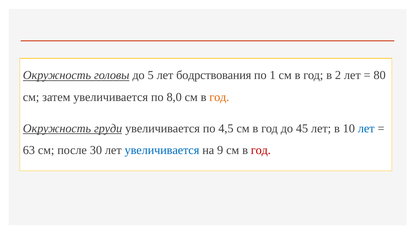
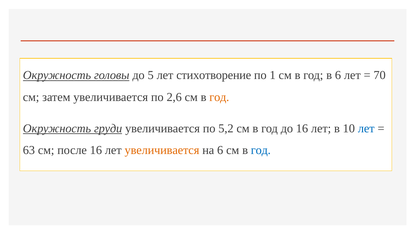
бодрствования: бодрствования -> стихотворение
в 2: 2 -> 6
80: 80 -> 70
8,0: 8,0 -> 2,6
4,5: 4,5 -> 5,2
до 45: 45 -> 16
после 30: 30 -> 16
увеличивается at (162, 150) colour: blue -> orange
на 9: 9 -> 6
год at (261, 150) colour: red -> blue
